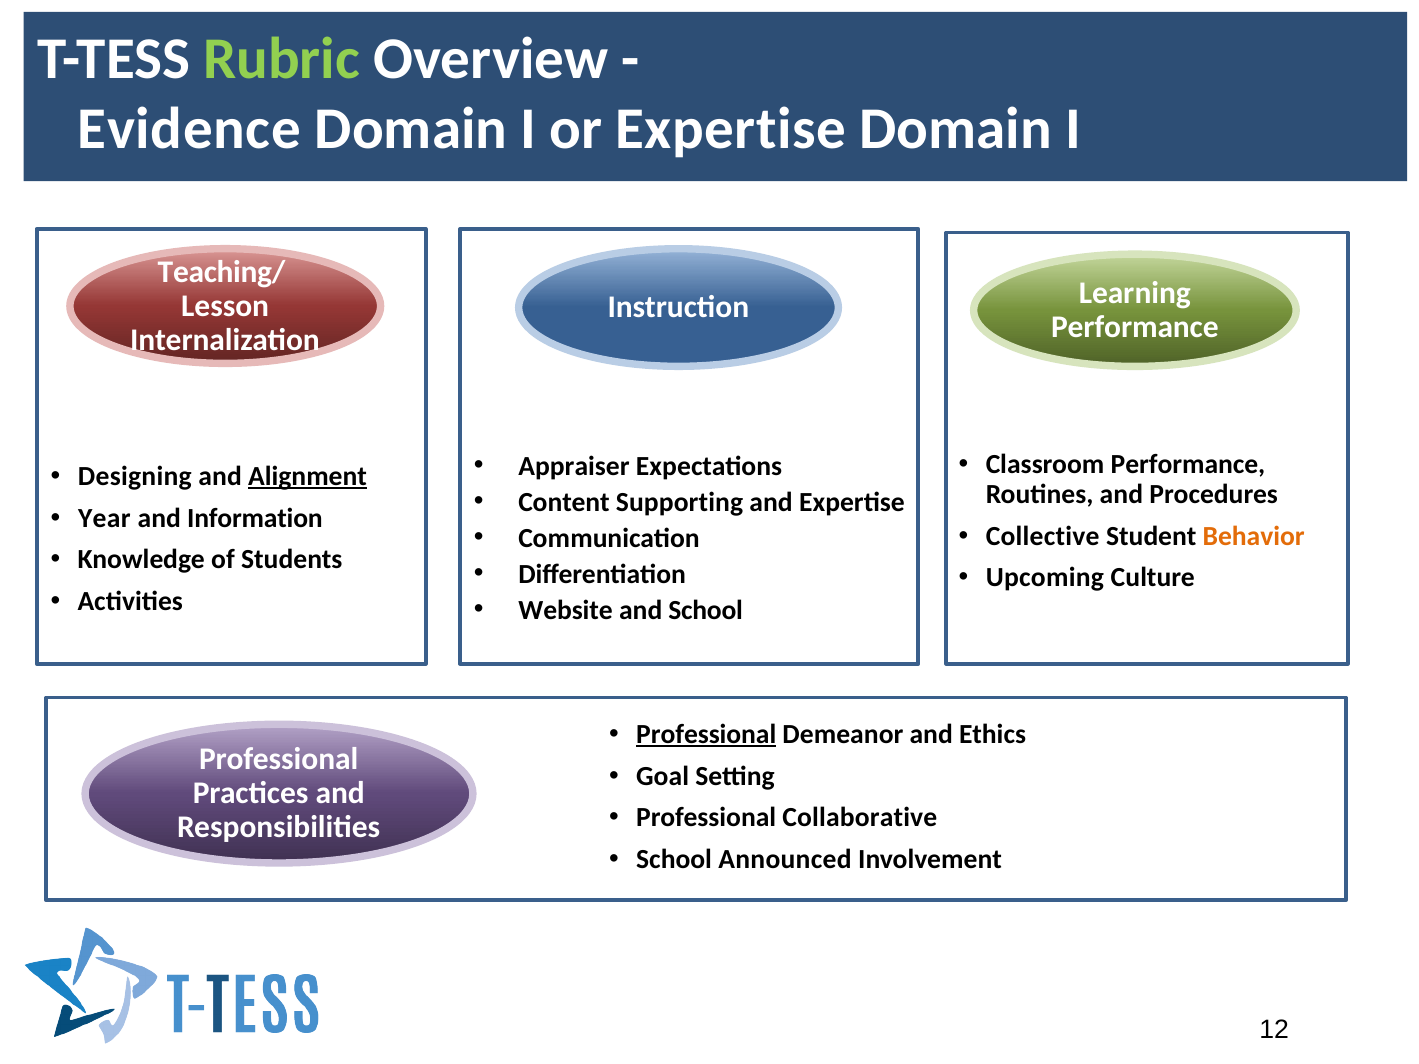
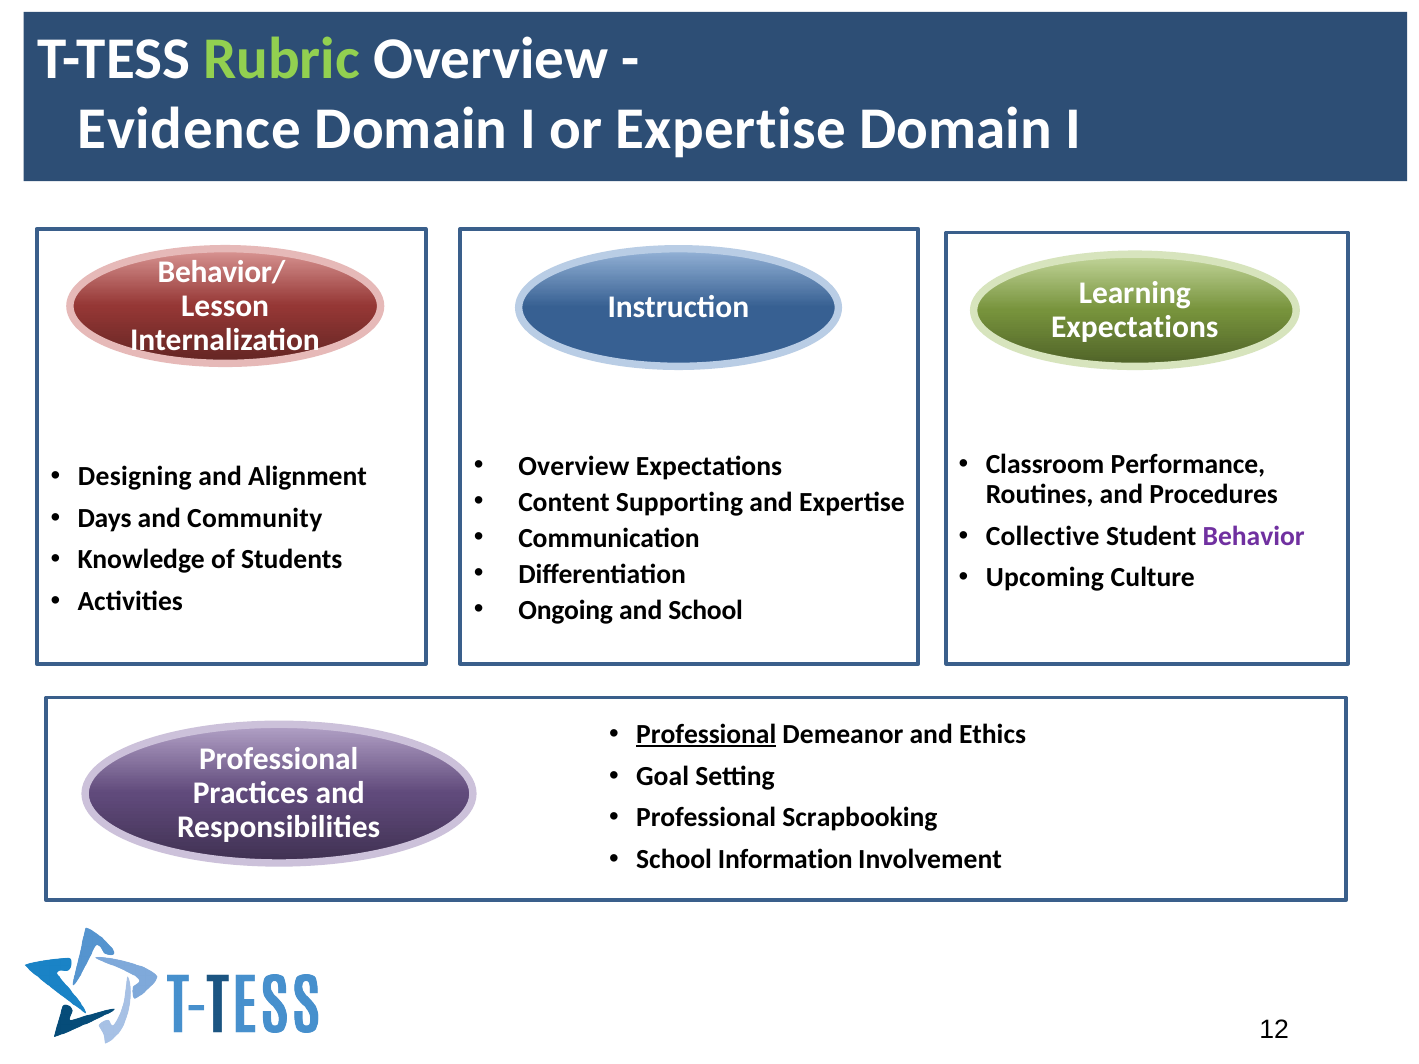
Teaching/: Teaching/ -> Behavior/
Performance at (1135, 327): Performance -> Expectations
Appraiser at (574, 466): Appraiser -> Overview
Alignment underline: present -> none
Year: Year -> Days
Information: Information -> Community
Behavior colour: orange -> purple
Website: Website -> Ongoing
Collaborative: Collaborative -> Scrapbooking
Announced: Announced -> Information
